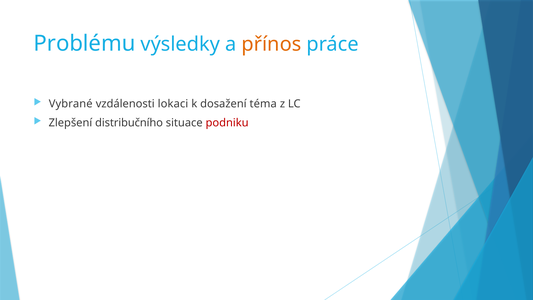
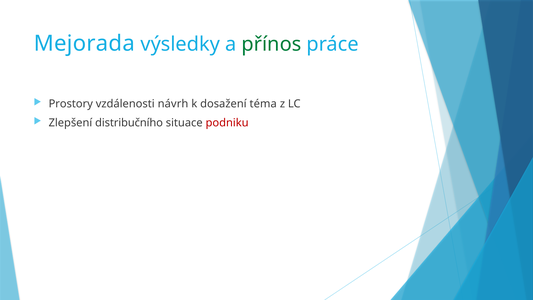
Problému: Problému -> Mejorada
přínos colour: orange -> green
Vybrané: Vybrané -> Prostory
lokaci: lokaci -> návrh
